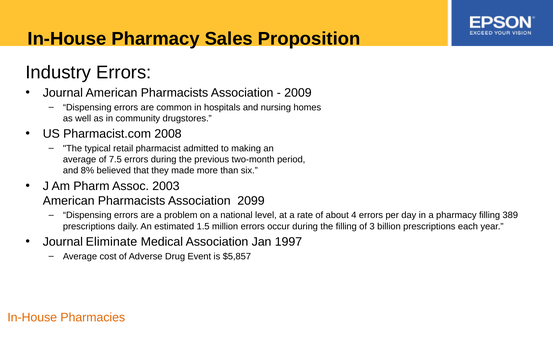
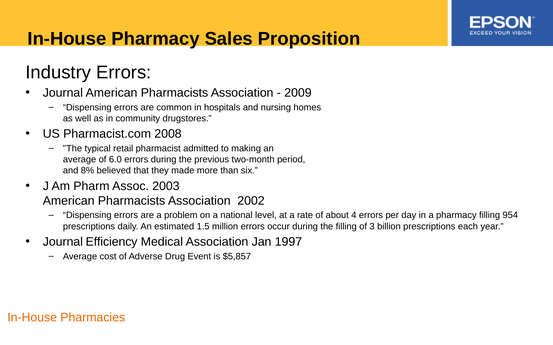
7.5: 7.5 -> 6.0
2099: 2099 -> 2002
389: 389 -> 954
Eliminate: Eliminate -> Efficiency
